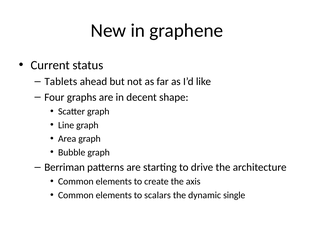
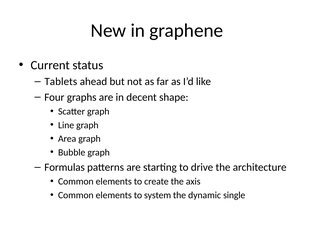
Berriman: Berriman -> Formulas
scalars: scalars -> system
